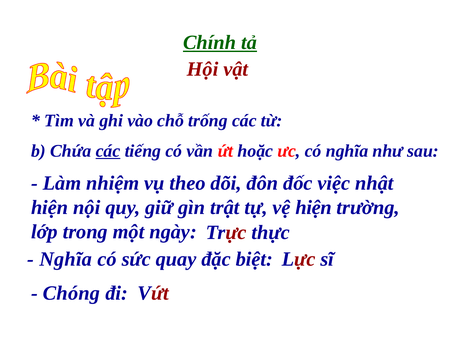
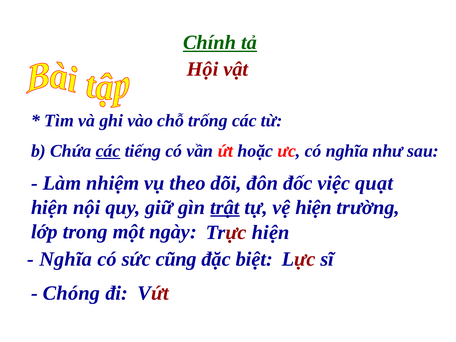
nhật: nhật -> quạt
trật underline: none -> present
Trực thực: thực -> hiện
quay: quay -> cũng
